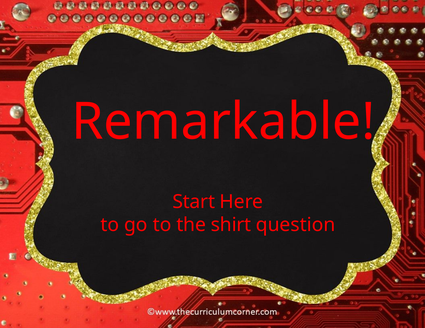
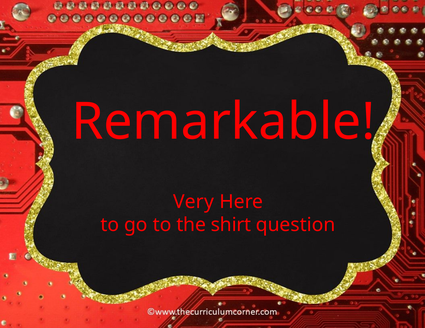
Start: Start -> Very
